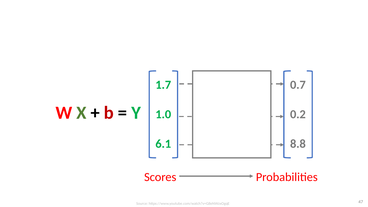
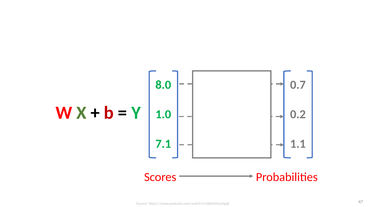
1.7: 1.7 -> 8.0
6.1: 6.1 -> 7.1
8.8: 8.8 -> 1.1
